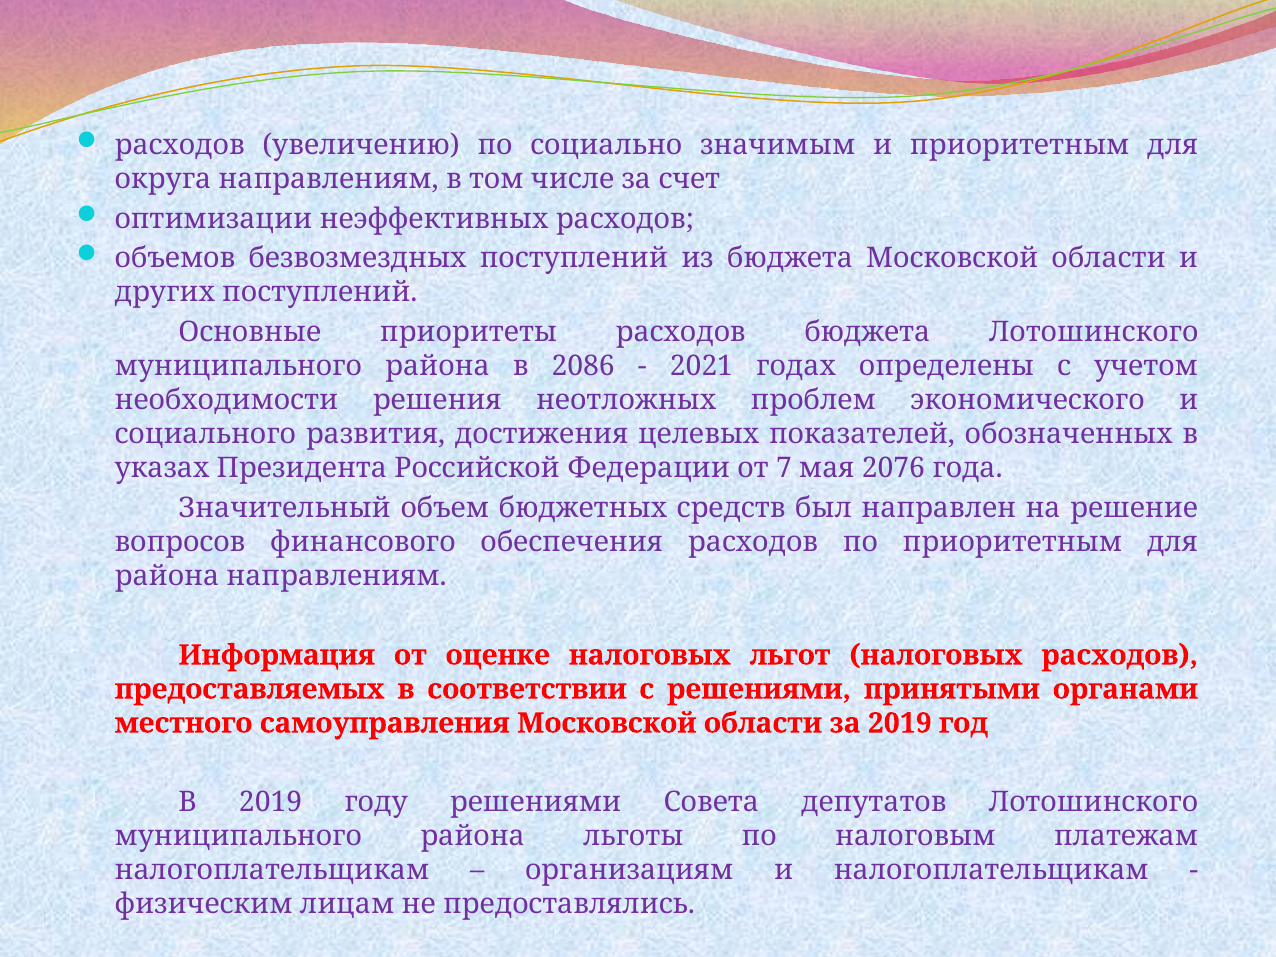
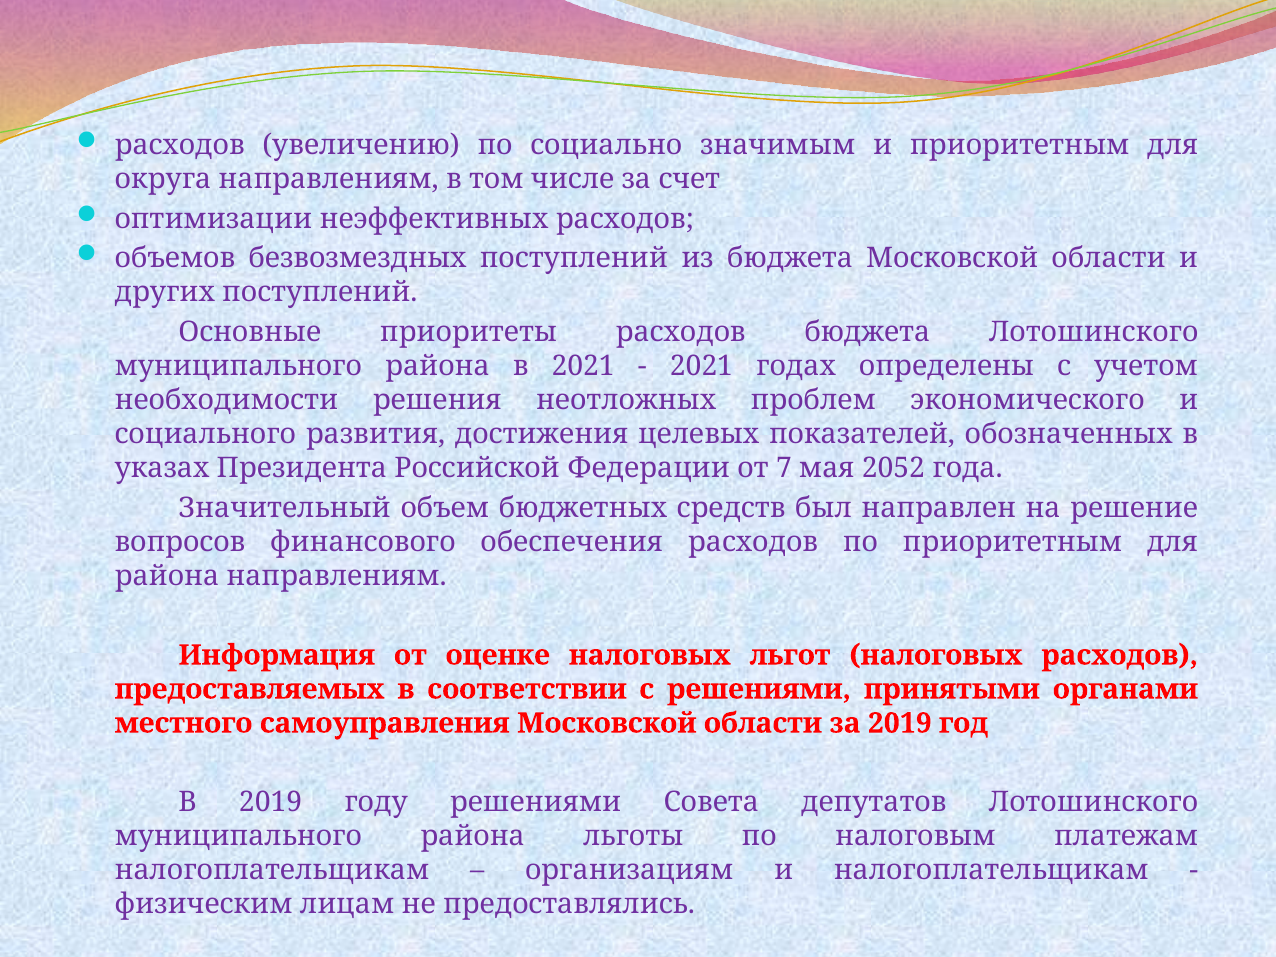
в 2086: 2086 -> 2021
2076: 2076 -> 2052
